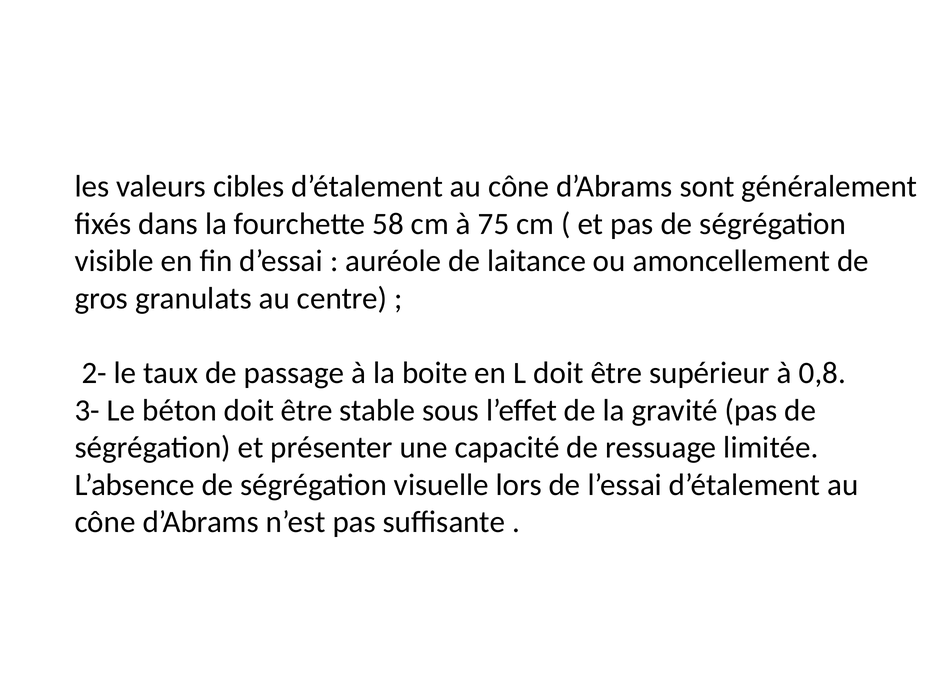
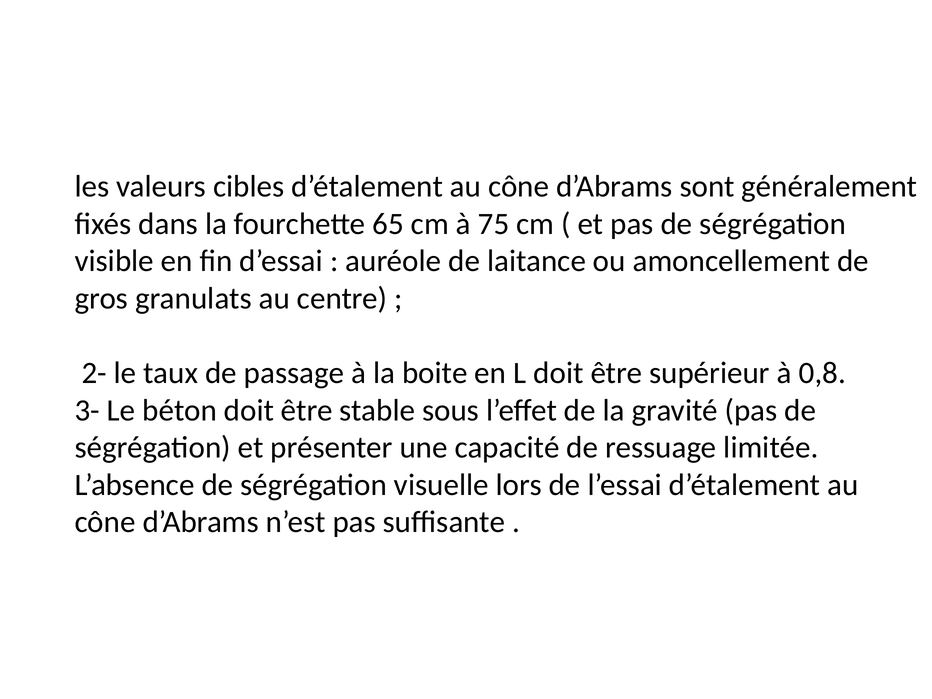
58: 58 -> 65
